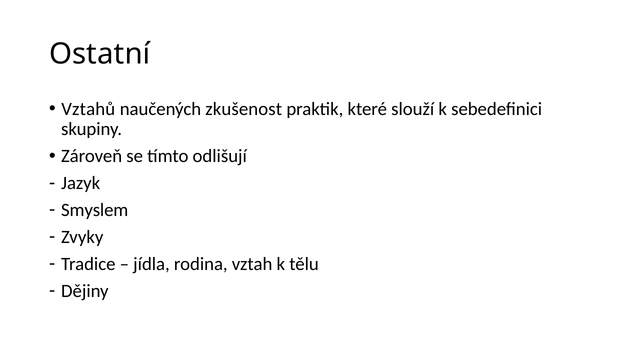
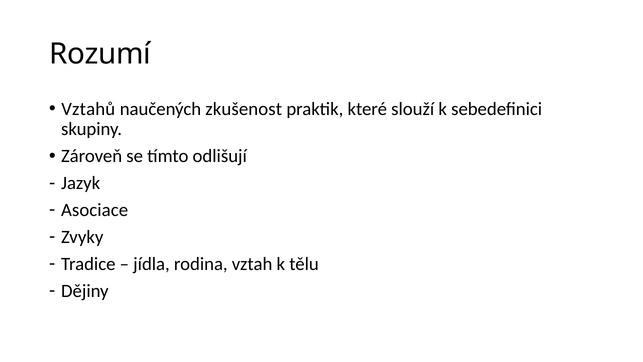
Ostatní: Ostatní -> Rozumí
Smyslem: Smyslem -> Asociace
